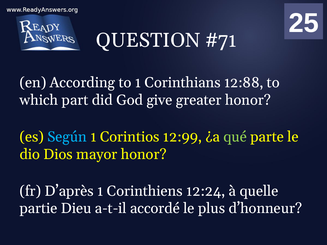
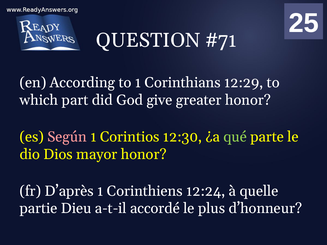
12:88: 12:88 -> 12:29
Según colour: light blue -> pink
12:99: 12:99 -> 12:30
